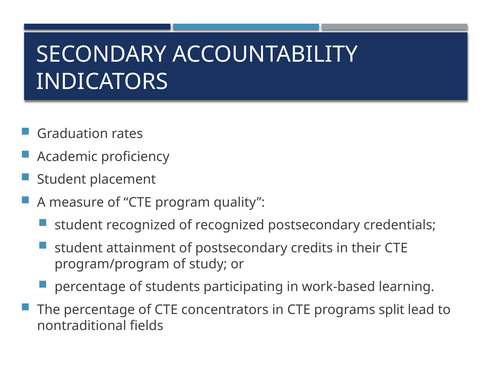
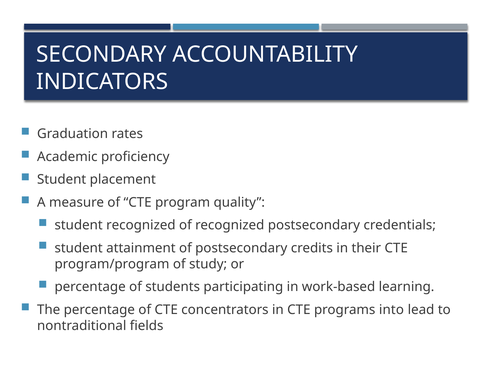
split: split -> into
